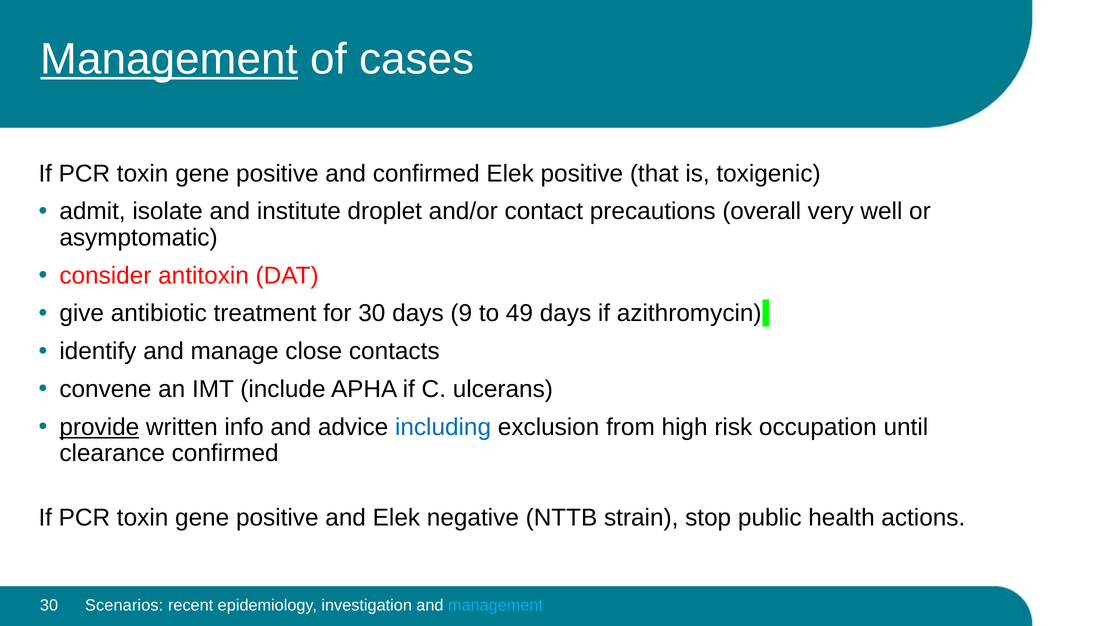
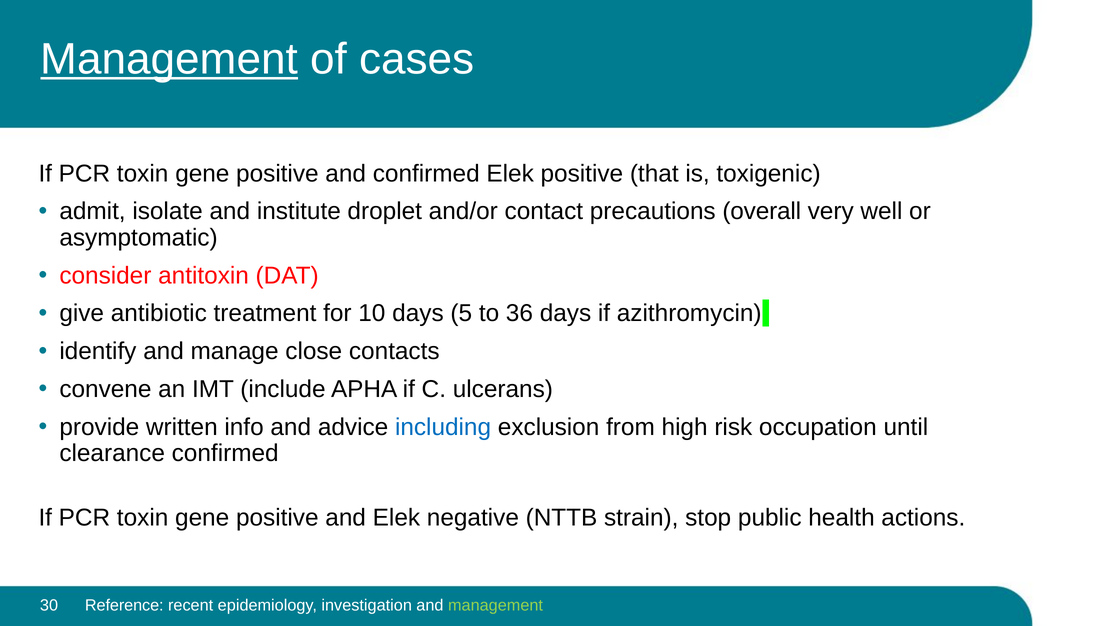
for 30: 30 -> 10
9: 9 -> 5
49: 49 -> 36
provide underline: present -> none
Scenarios: Scenarios -> Reference
management at (496, 606) colour: light blue -> light green
